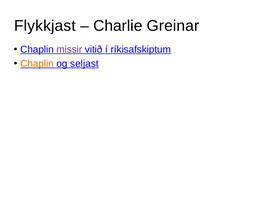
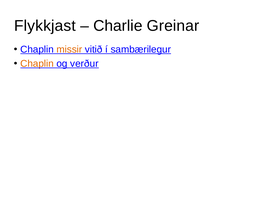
missir colour: purple -> orange
ríkisafskiptum: ríkisafskiptum -> sambærilegur
seljast: seljast -> verður
